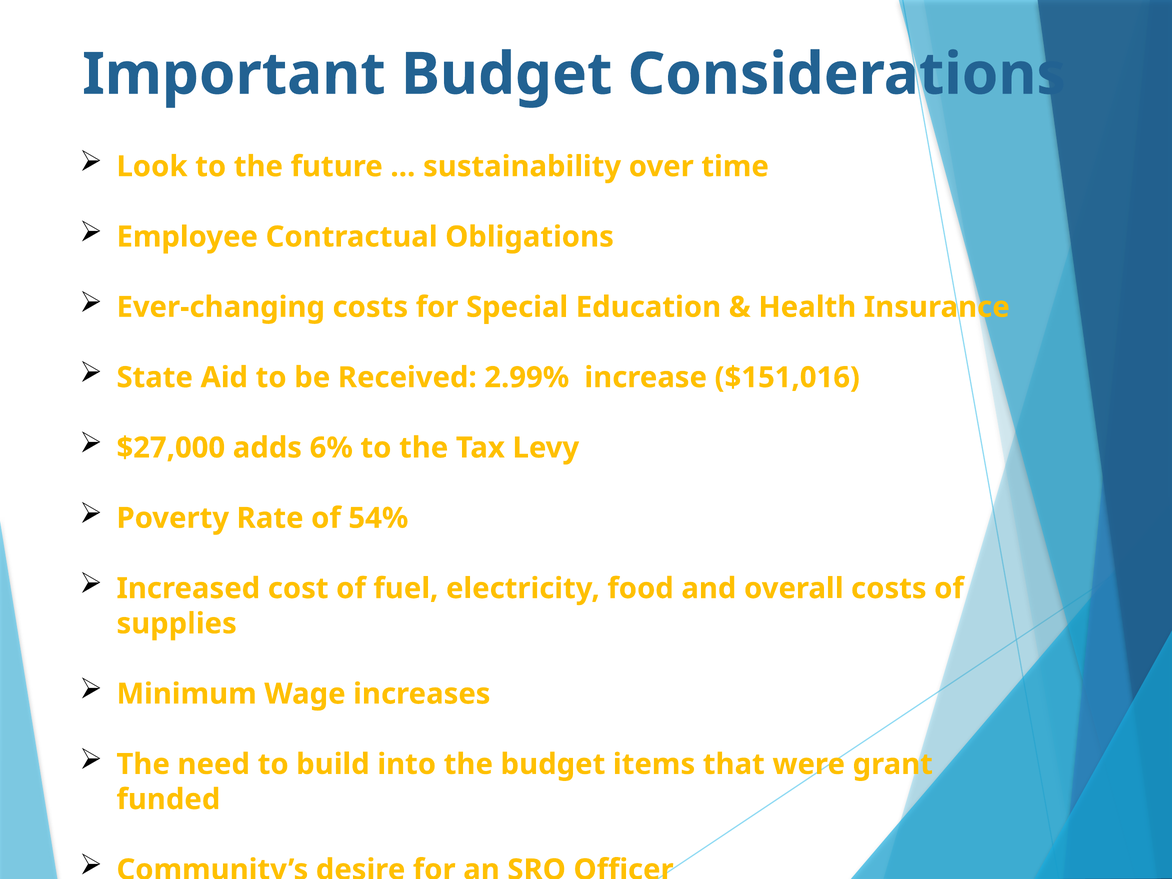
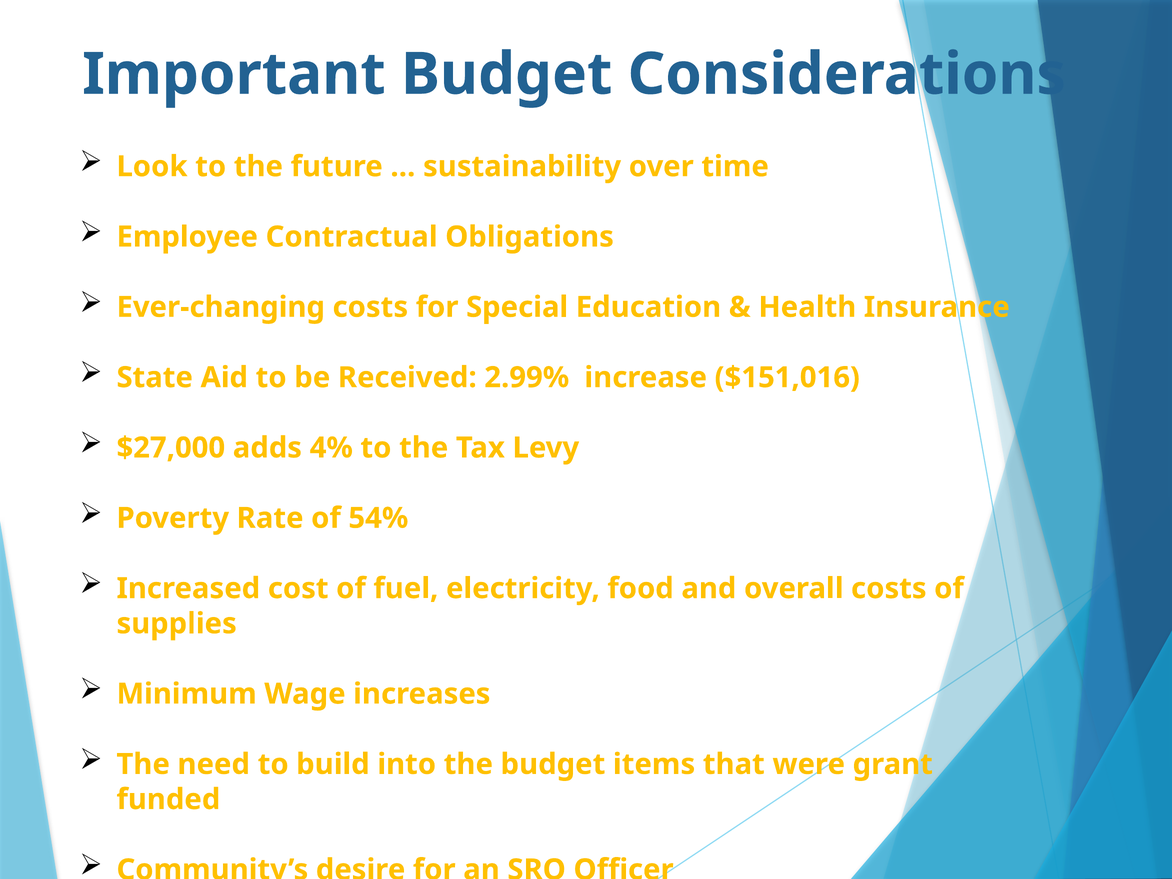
6%: 6% -> 4%
